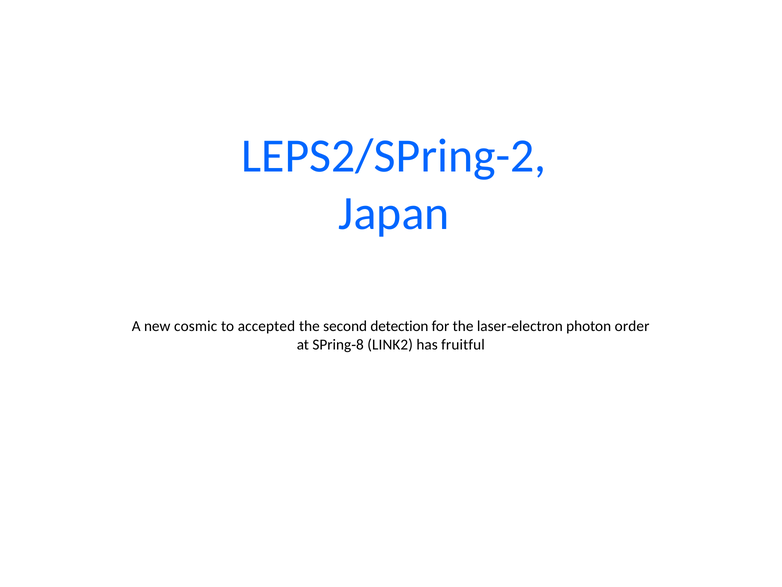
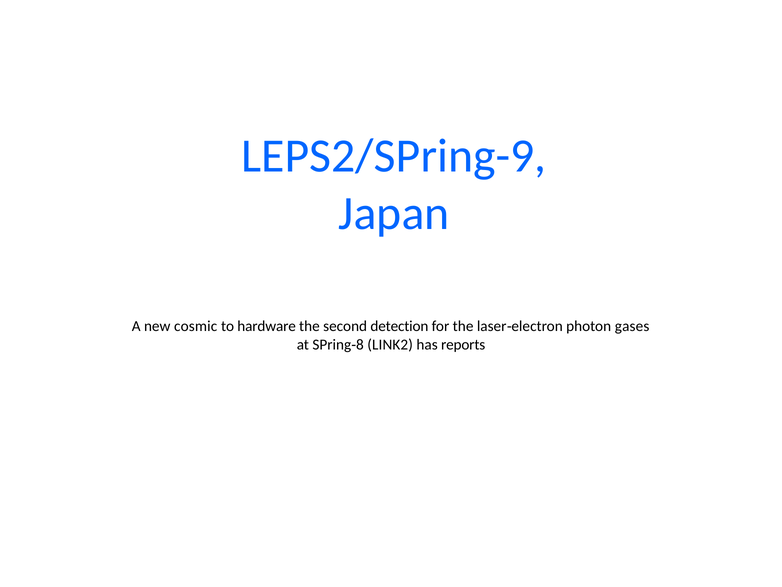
LEPS2/SPring-2: LEPS2/SPring-2 -> LEPS2/SPring-9
accepted: accepted -> hardware
order: order -> gases
fruitful: fruitful -> reports
